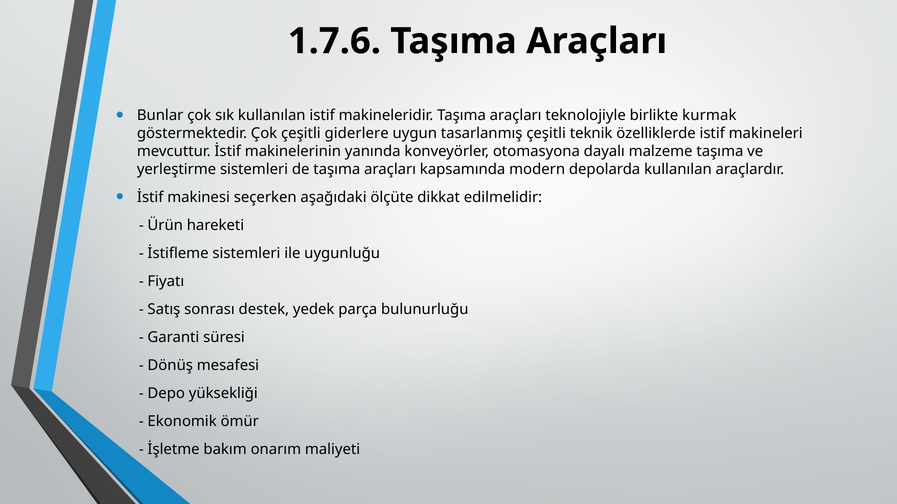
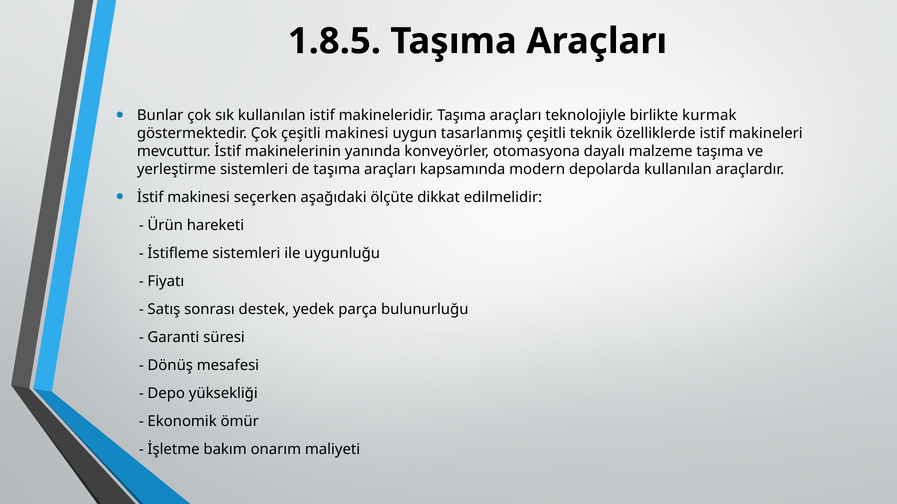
1.7.6: 1.7.6 -> 1.8.5
çeşitli giderlere: giderlere -> makinesi
